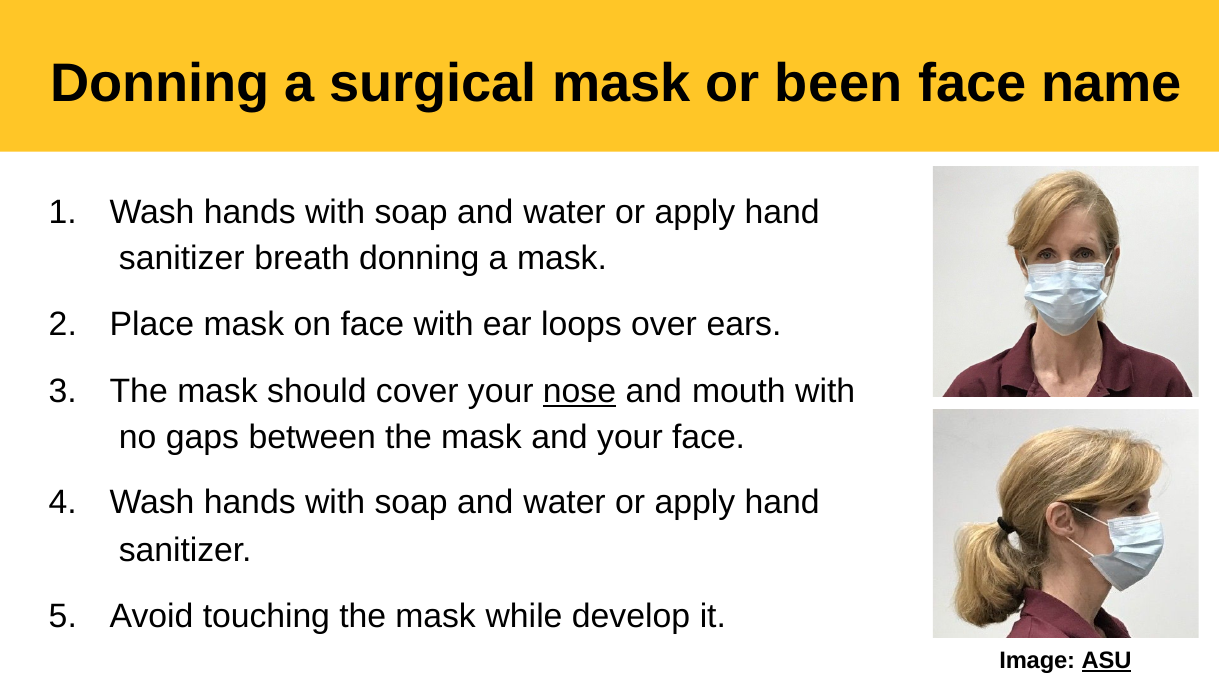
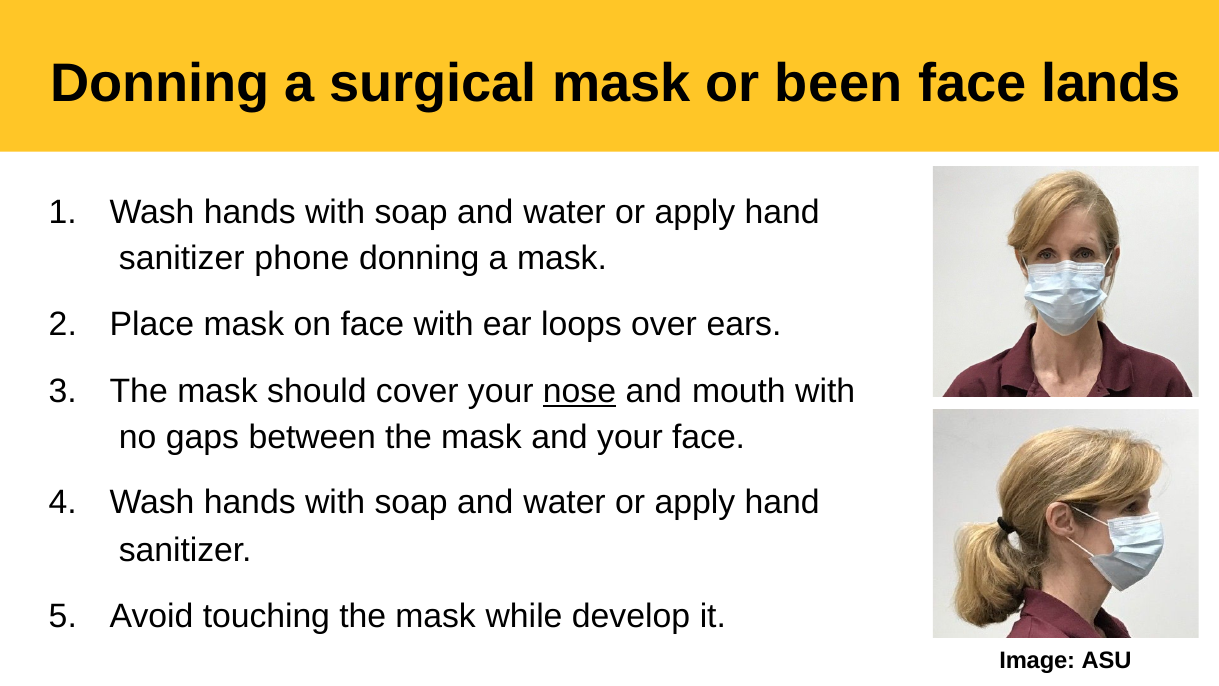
name: name -> lands
breath: breath -> phone
ASU underline: present -> none
